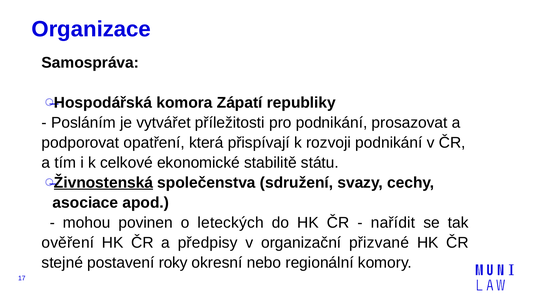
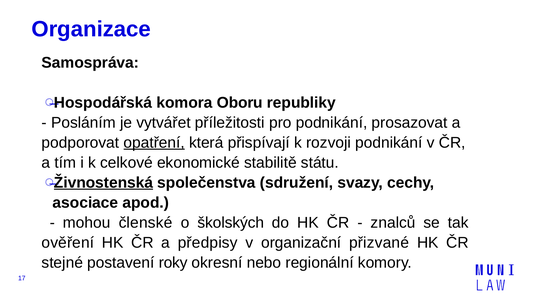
Zápatí: Zápatí -> Oboru
opatření underline: none -> present
povinen: povinen -> členské
leteckých: leteckých -> školských
nařídit: nařídit -> znalců
